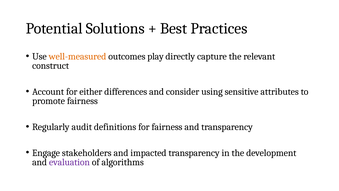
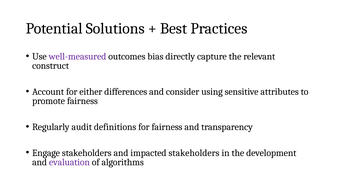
well-measured colour: orange -> purple
play: play -> bias
impacted transparency: transparency -> stakeholders
